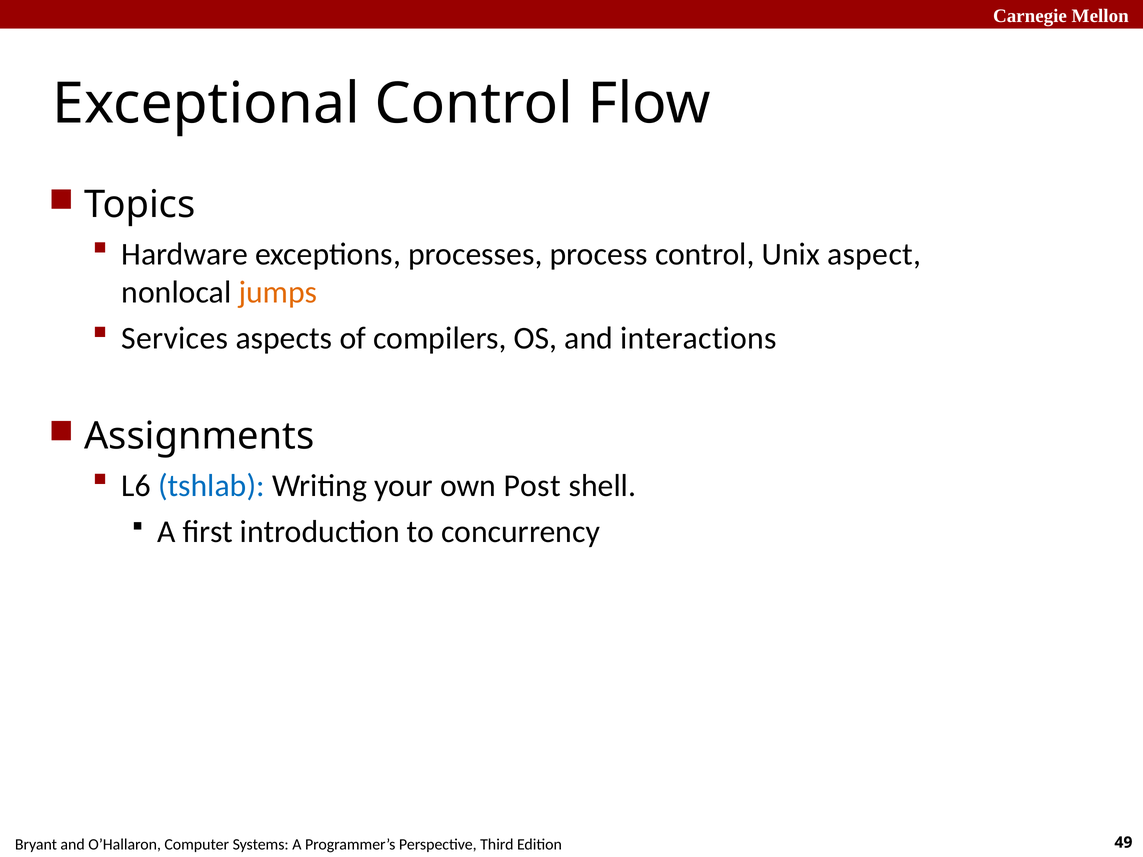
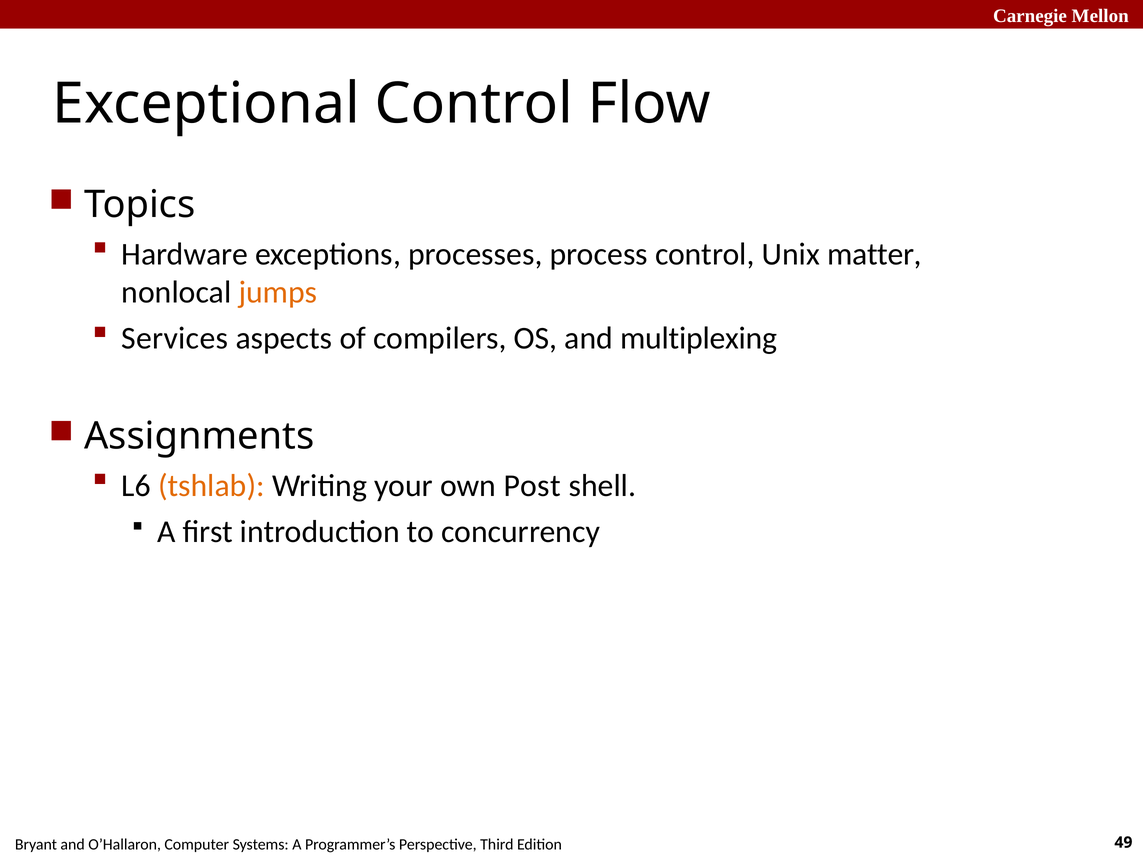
aspect: aspect -> matter
interactions: interactions -> multiplexing
tshlab colour: blue -> orange
